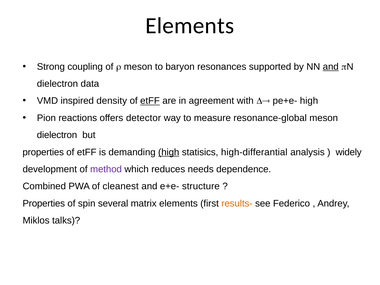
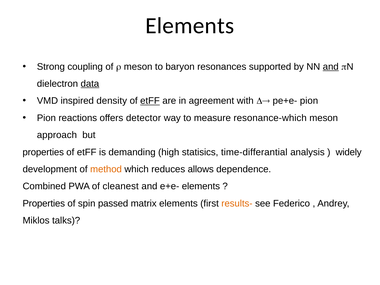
data underline: none -> present
pe+e- high: high -> pion
resonance-global: resonance-global -> resonance-which
dielectron at (57, 135): dielectron -> approach
high at (169, 152) underline: present -> none
high-differantial: high-differantial -> time-differantial
method colour: purple -> orange
needs: needs -> allows
e+e- structure: structure -> elements
several: several -> passed
